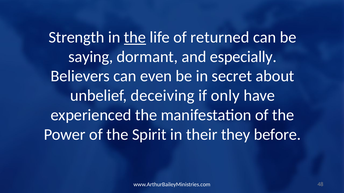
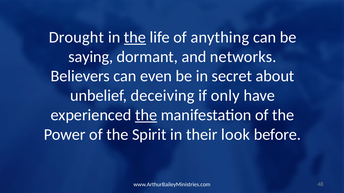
Strength: Strength -> Drought
returned: returned -> anything
especially: especially -> networks
the at (146, 115) underline: none -> present
they: they -> look
